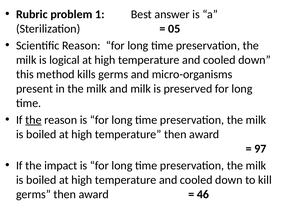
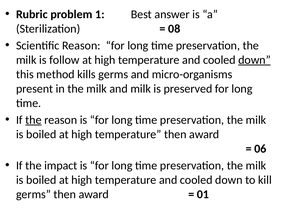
05: 05 -> 08
logical: logical -> follow
down at (254, 60) underline: none -> present
97: 97 -> 06
46: 46 -> 01
